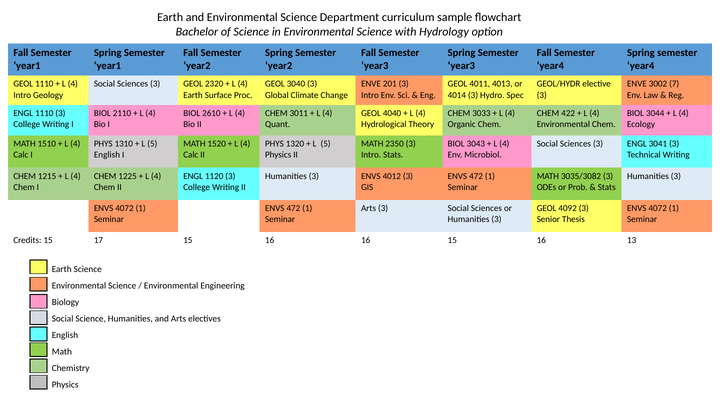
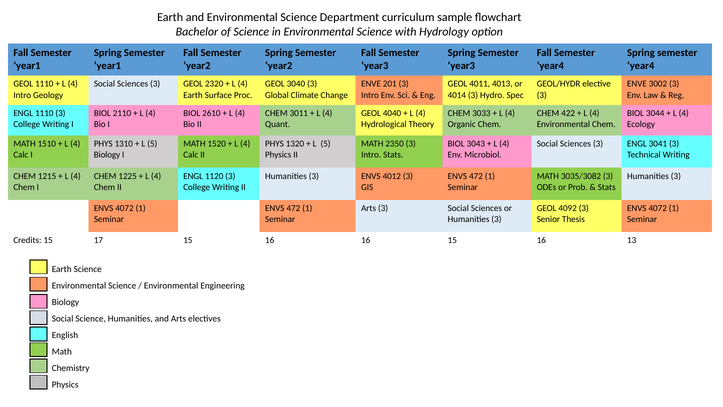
3002 7: 7 -> 3
English at (107, 155): English -> Biology
